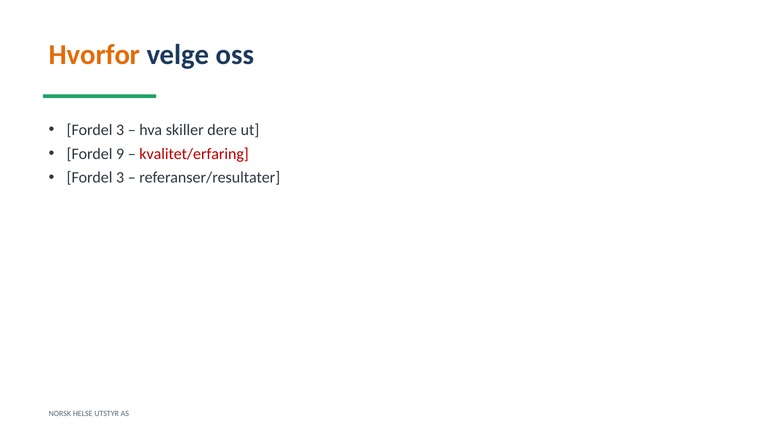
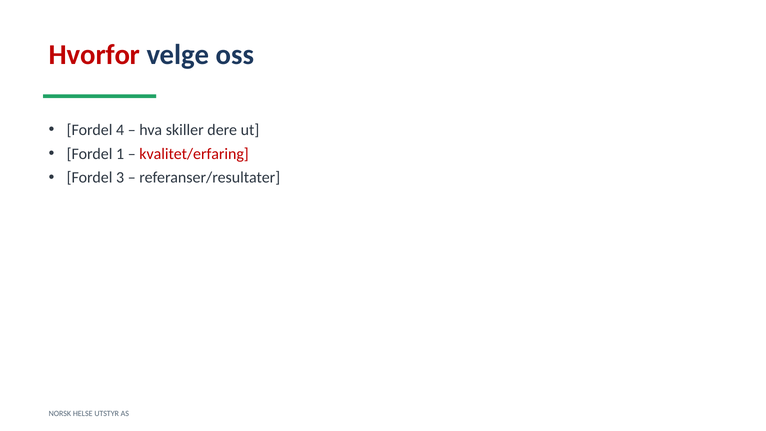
Hvorfor colour: orange -> red
3 at (120, 130): 3 -> 4
9: 9 -> 1
